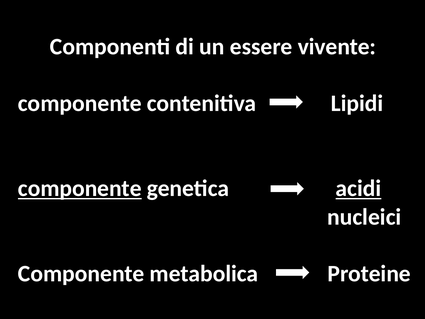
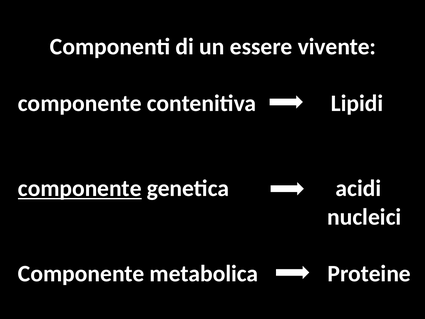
acidi underline: present -> none
